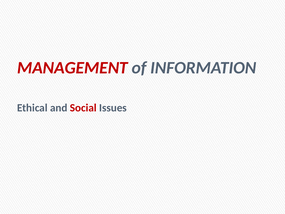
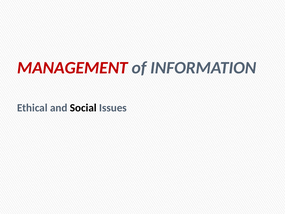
Social colour: red -> black
